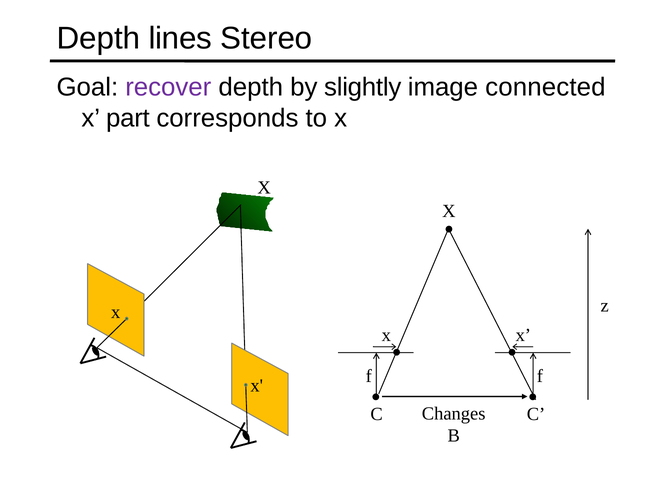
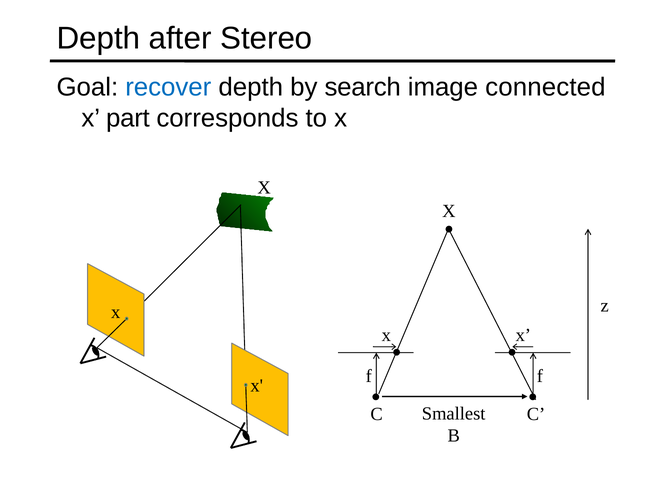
lines: lines -> after
recover colour: purple -> blue
slightly: slightly -> search
Changes: Changes -> Smallest
